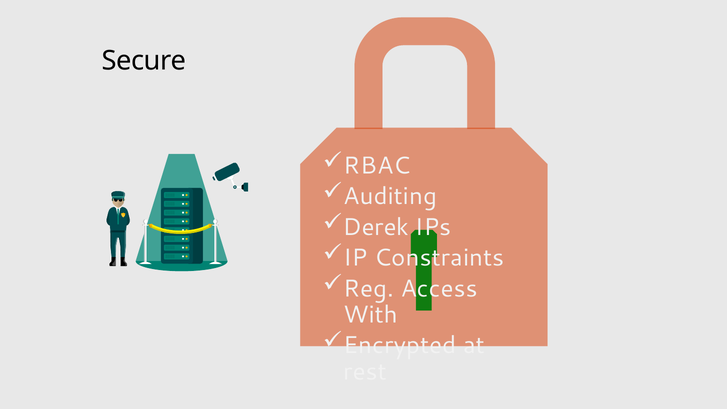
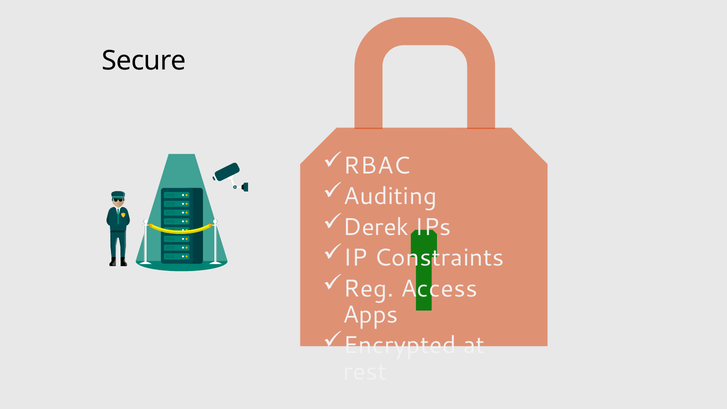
With: With -> Apps
